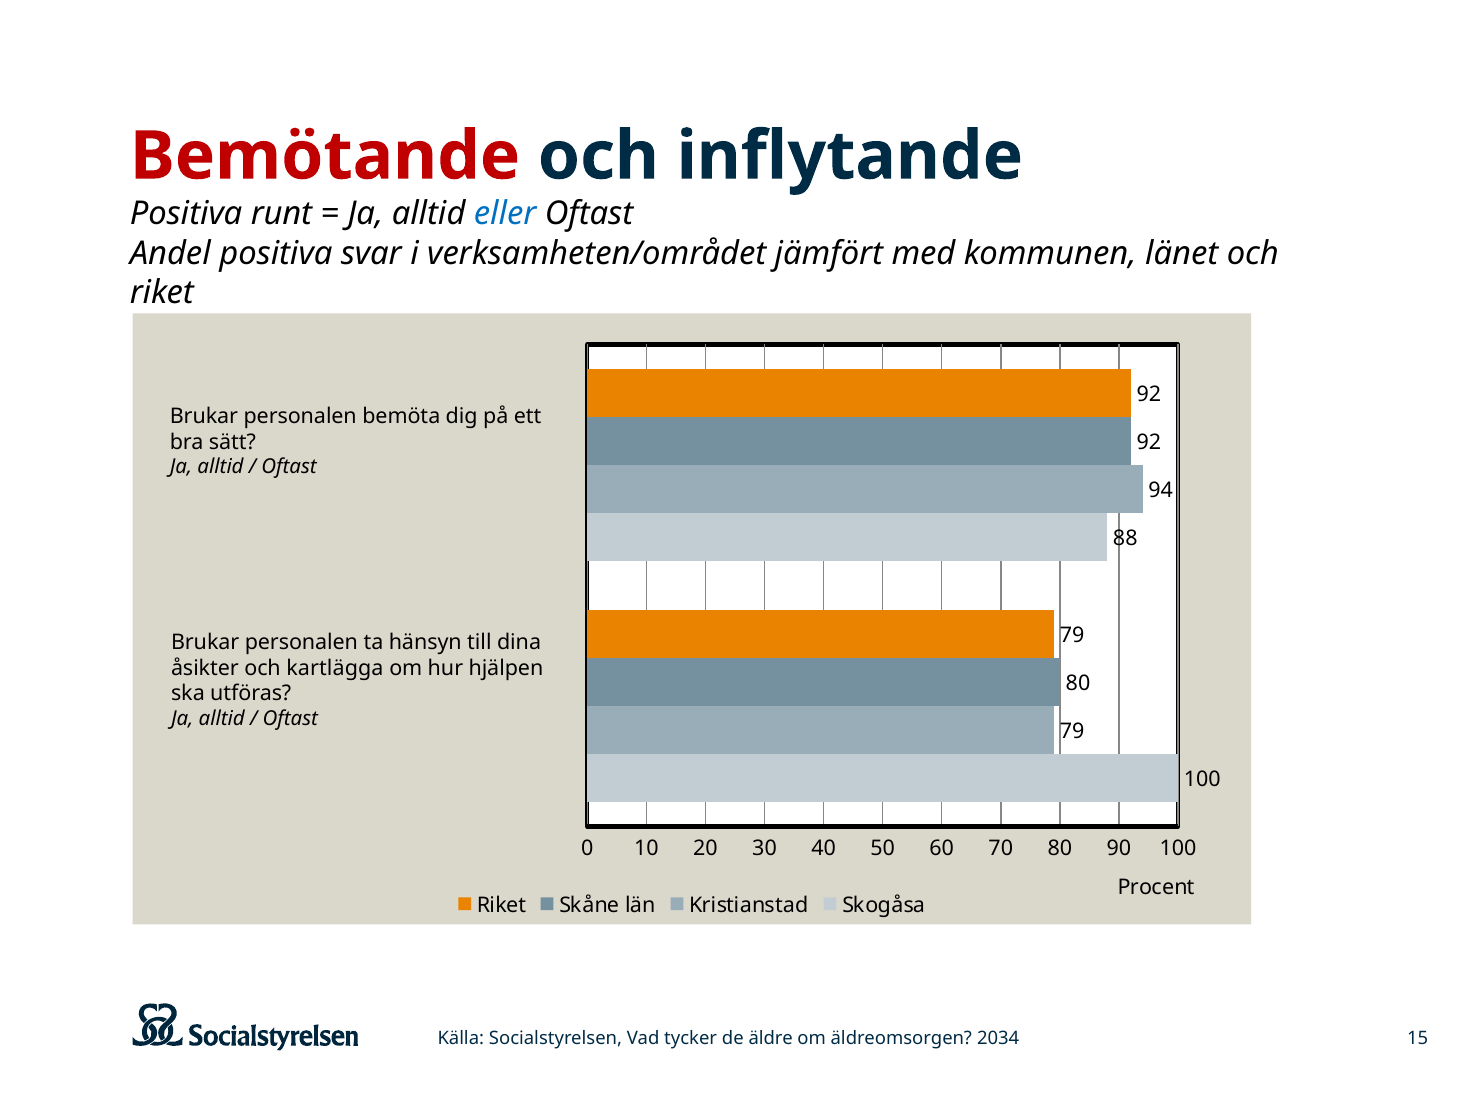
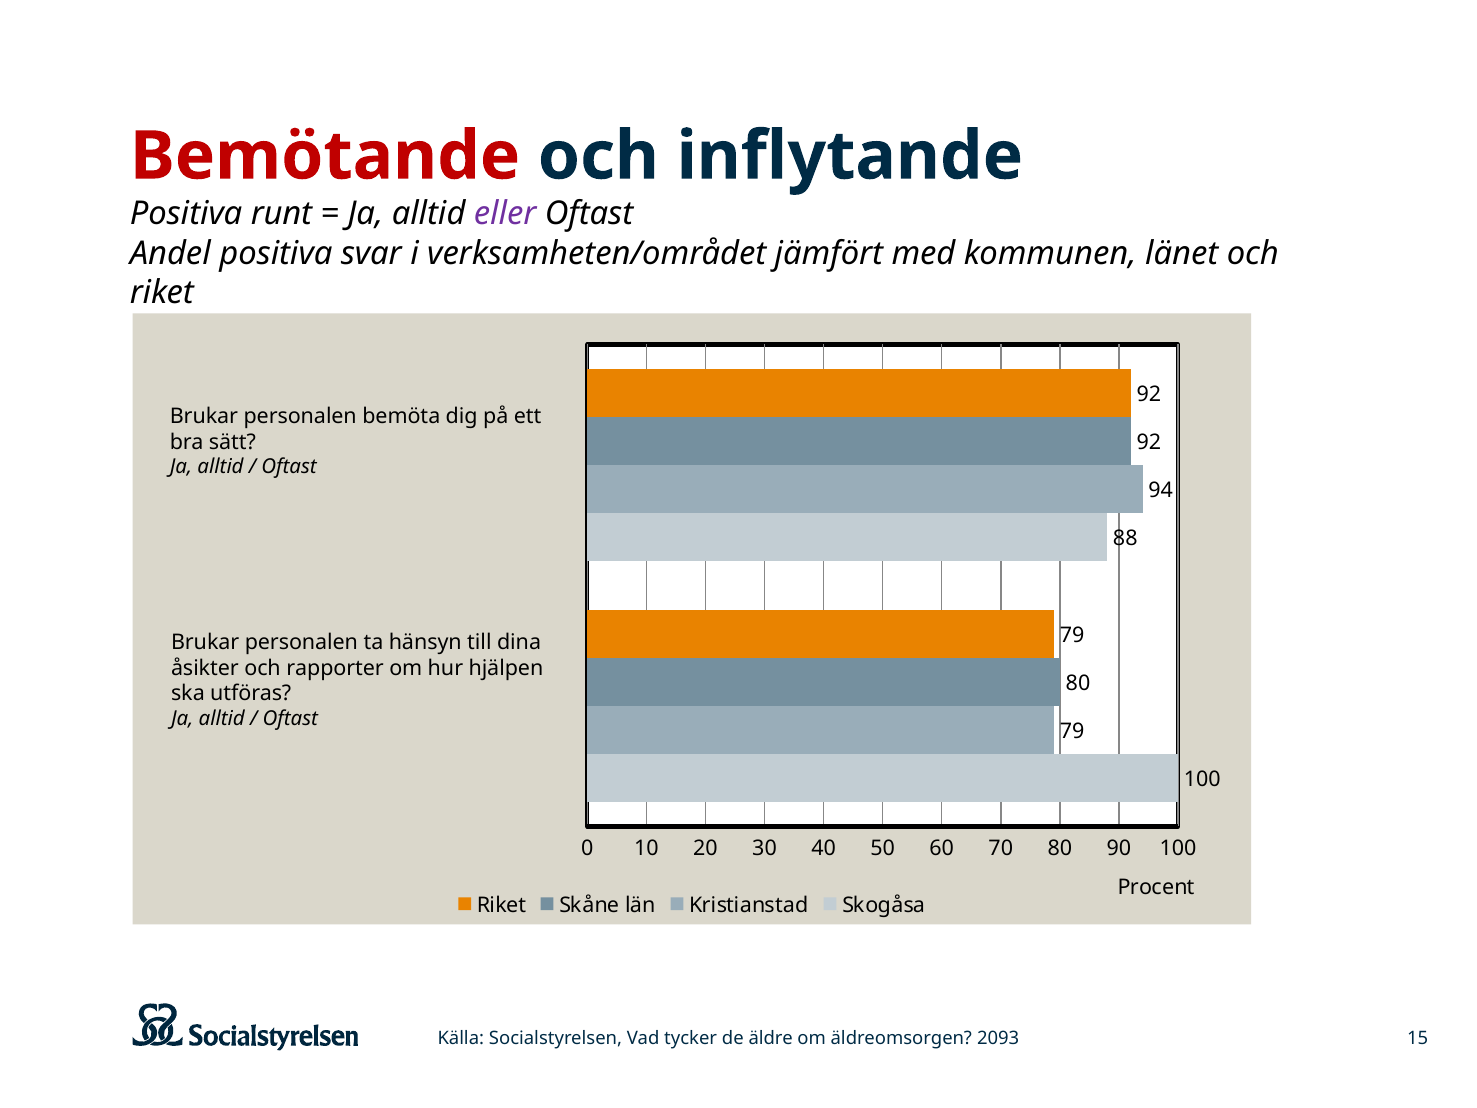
eller colour: blue -> purple
kartlägga: kartlägga -> rapporter
2034: 2034 -> 2093
